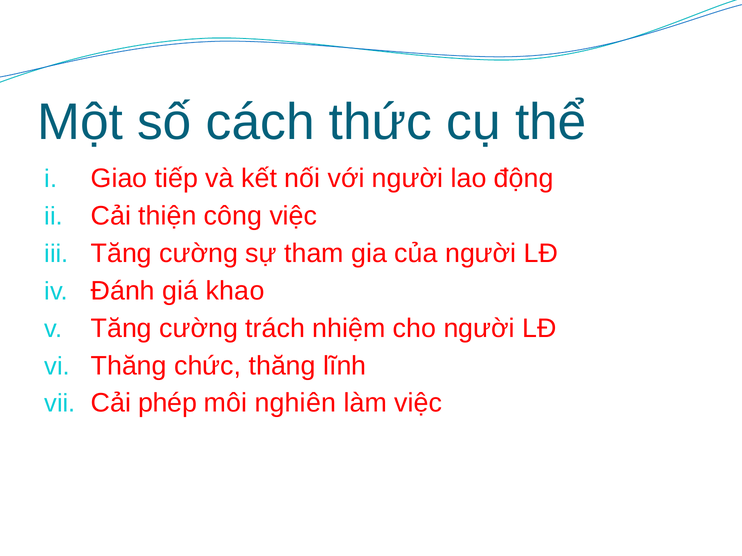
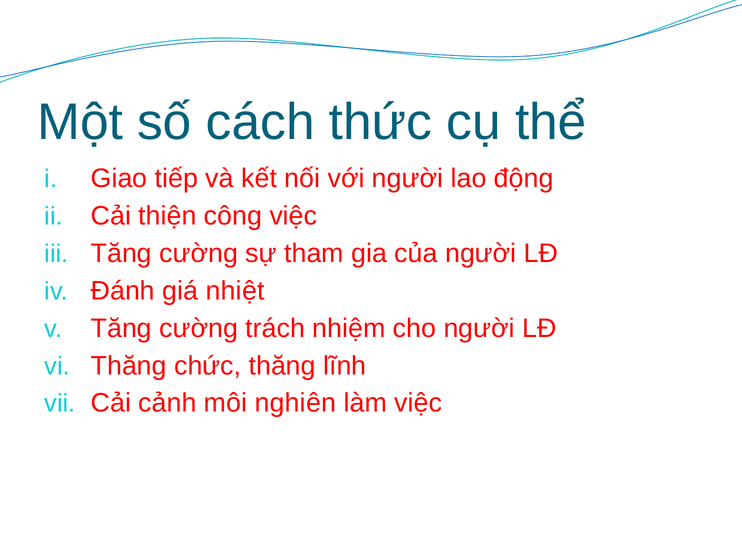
khao: khao -> nhiệt
phép: phép -> cảnh
